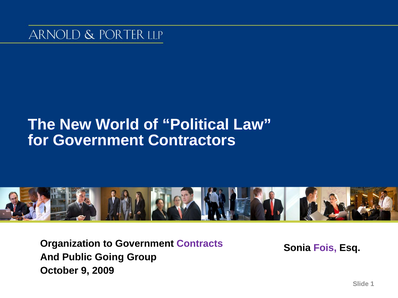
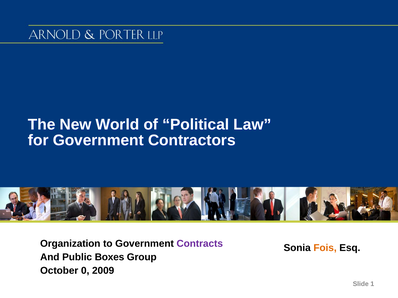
Fois colour: purple -> orange
Going: Going -> Boxes
9: 9 -> 0
